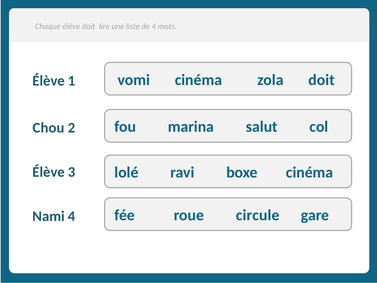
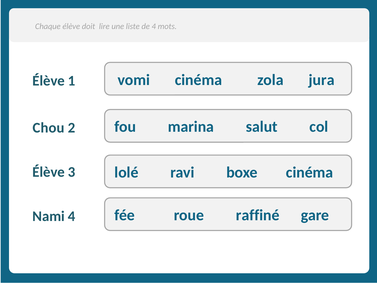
zola doit: doit -> jura
circule: circule -> raffiné
